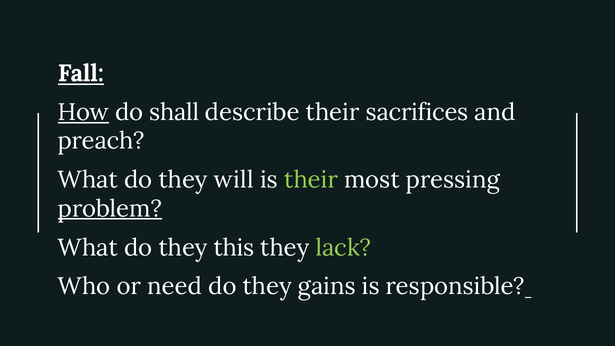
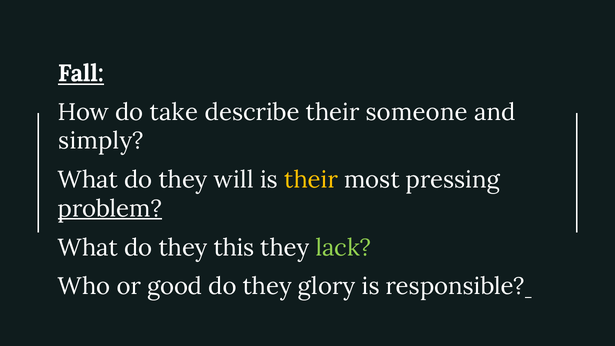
How underline: present -> none
shall: shall -> take
sacrifices: sacrifices -> someone
preach: preach -> simply
their at (311, 180) colour: light green -> yellow
need: need -> good
gains: gains -> glory
